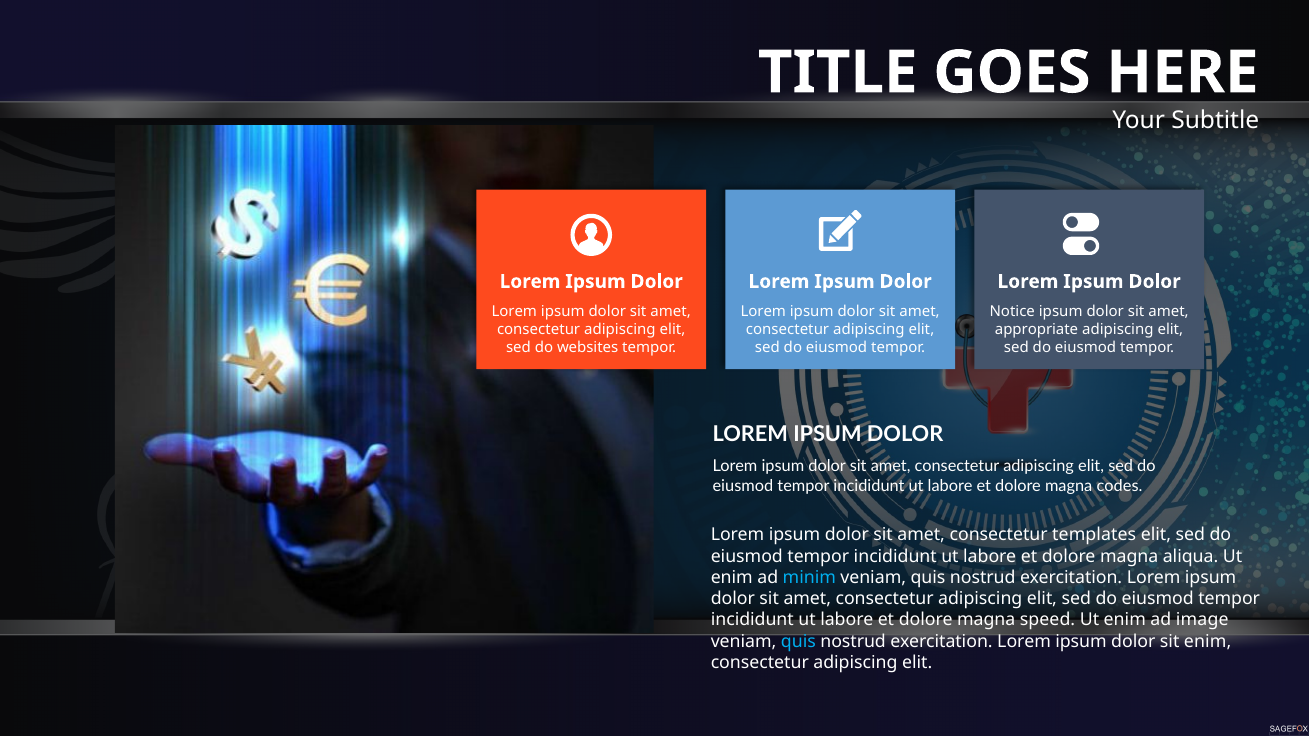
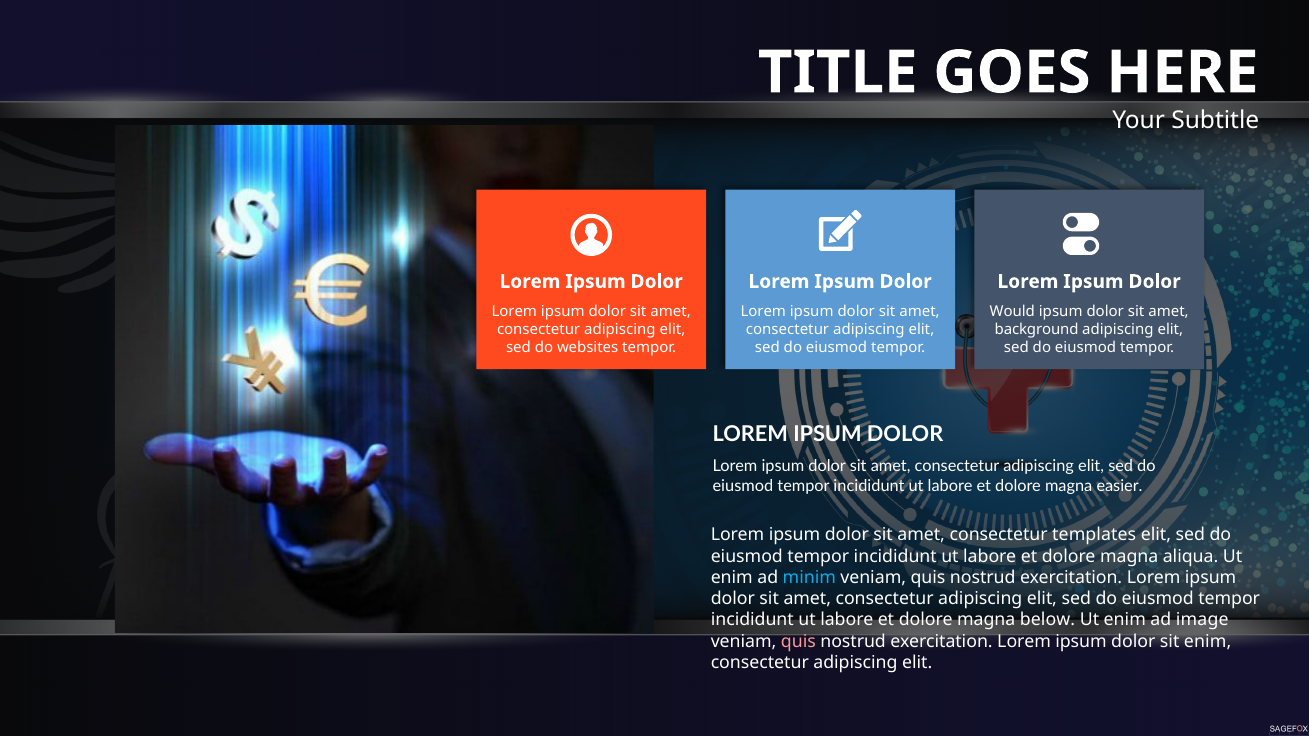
Notice: Notice -> Would
appropriate: appropriate -> background
codes: codes -> easier
speed: speed -> below
quis at (798, 642) colour: light blue -> pink
